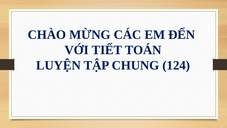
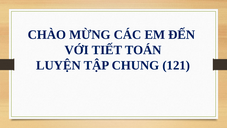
124: 124 -> 121
